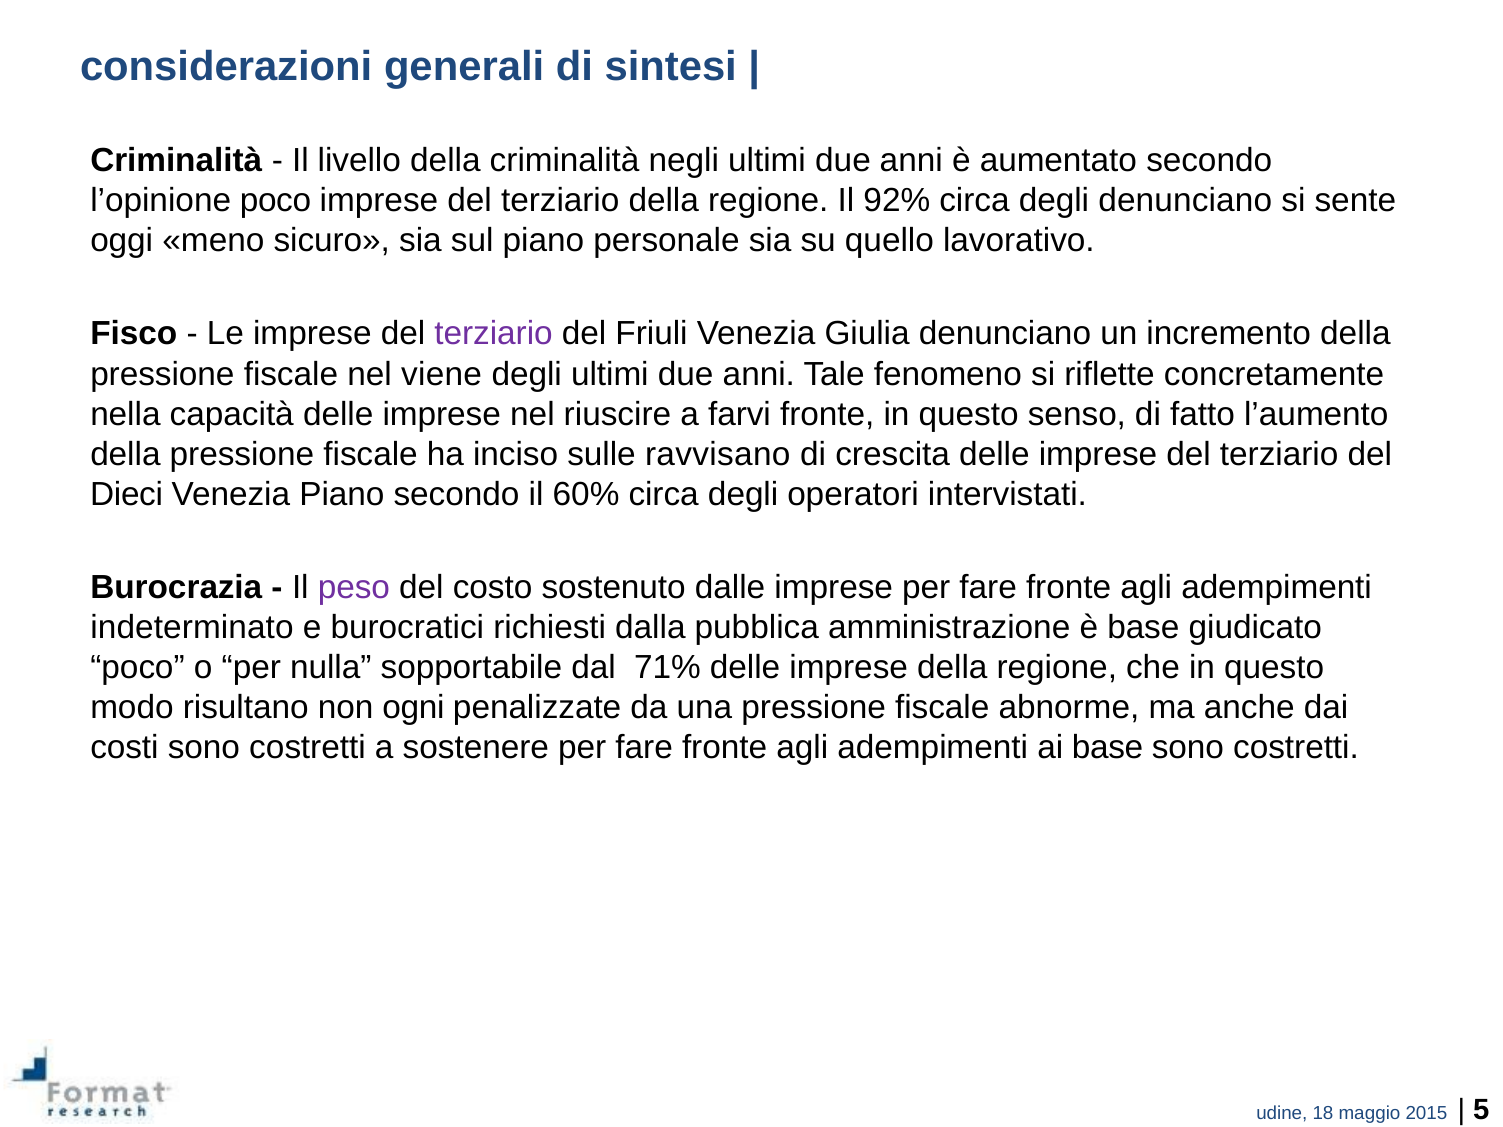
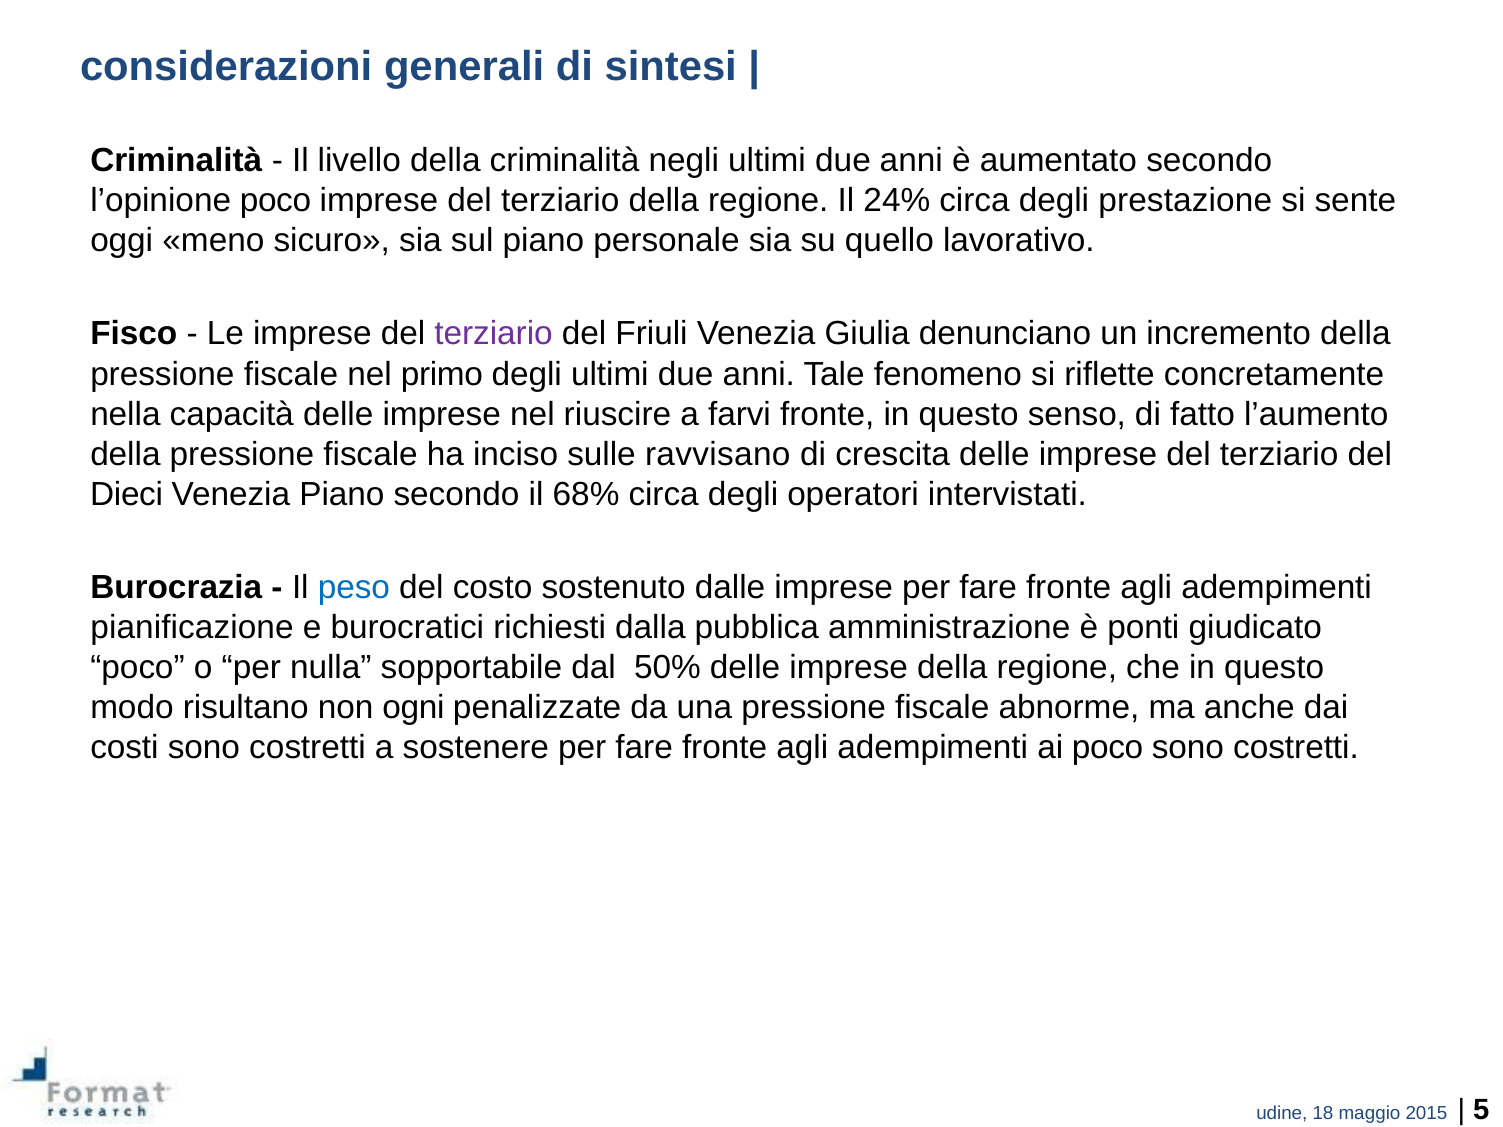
92%: 92% -> 24%
degli denunciano: denunciano -> prestazione
viene: viene -> primo
60%: 60% -> 68%
peso colour: purple -> blue
indeterminato: indeterminato -> pianificazione
è base: base -> ponti
71%: 71% -> 50%
ai base: base -> poco
